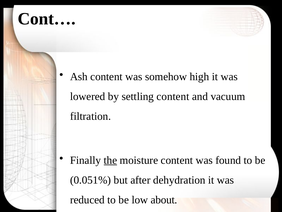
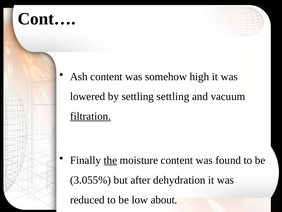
settling content: content -> settling
filtration underline: none -> present
0.051%: 0.051% -> 3.055%
